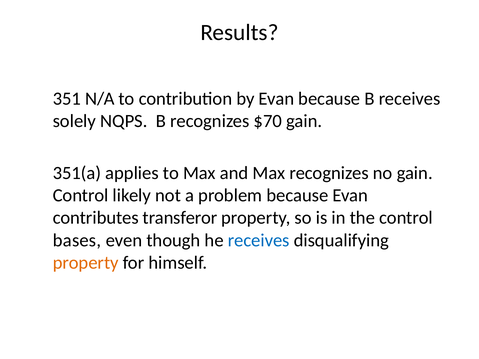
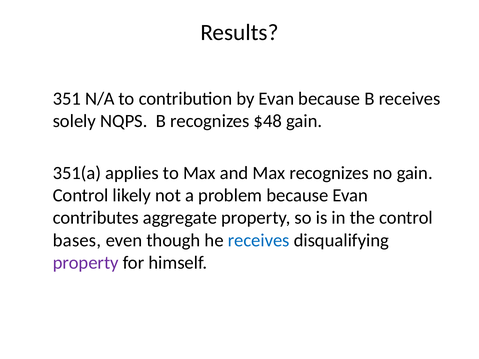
$70: $70 -> $48
transferor: transferor -> aggregate
property at (86, 263) colour: orange -> purple
